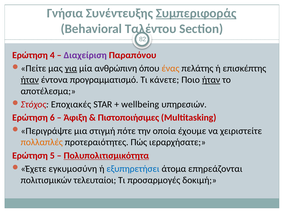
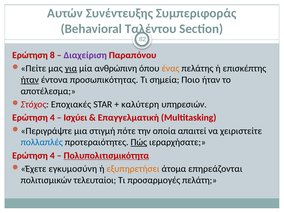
Γνήσια: Γνήσια -> Αυτών
Συμπεριφοράς underline: present -> none
4: 4 -> 8
προγραμματισμό: προγραμματισμό -> προσωπικότητας
κάνετε: κάνετε -> σημεία
ήταν at (211, 80) underline: present -> none
wellbeing: wellbeing -> καλύτερη
6 at (52, 118): 6 -> 4
Άφιξη: Άφιξη -> Ισχύει
Πιστοποιήσιμες: Πιστοποιήσιμες -> Επαγγελματική
έχουμε: έχουμε -> απαιτεί
πολλαπλές colour: orange -> blue
Πώς underline: none -> present
5 at (52, 156): 5 -> 4
εξυπηρετήσει colour: blue -> orange
δοκιμή: δοκιμή -> πελάτη
